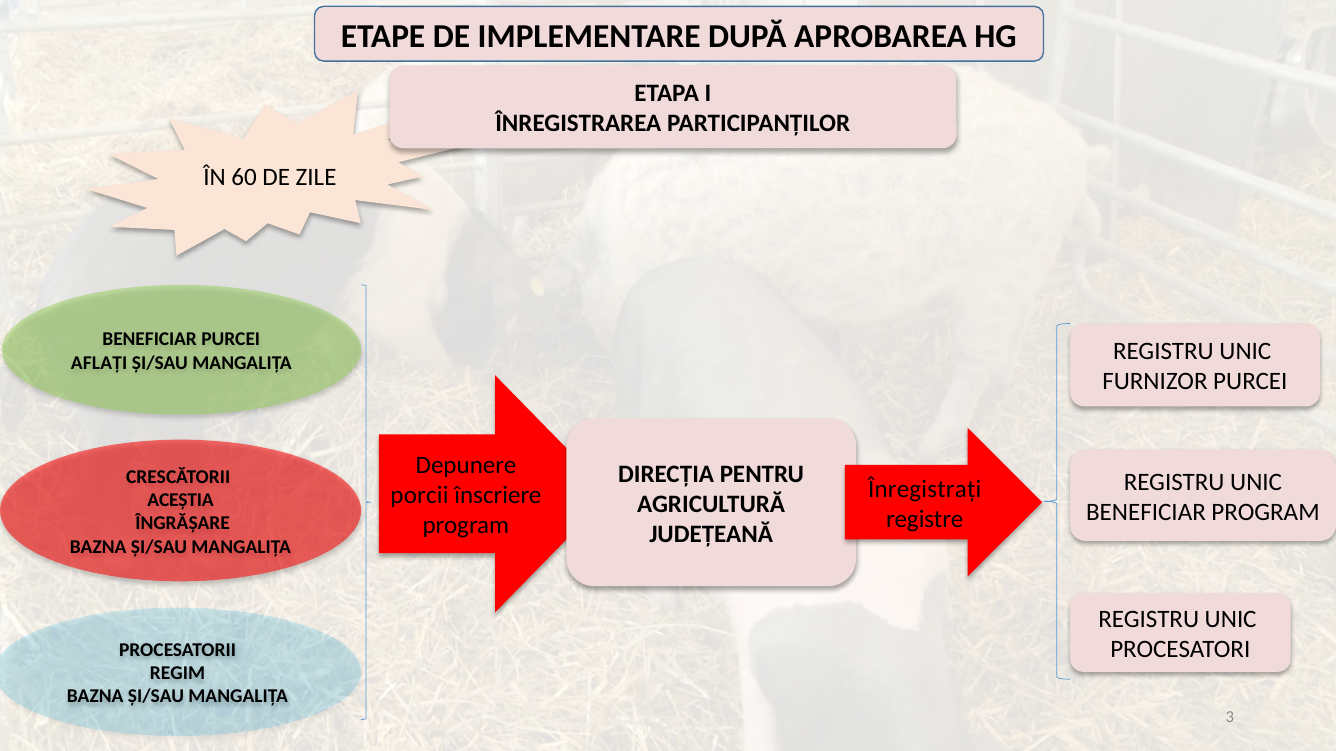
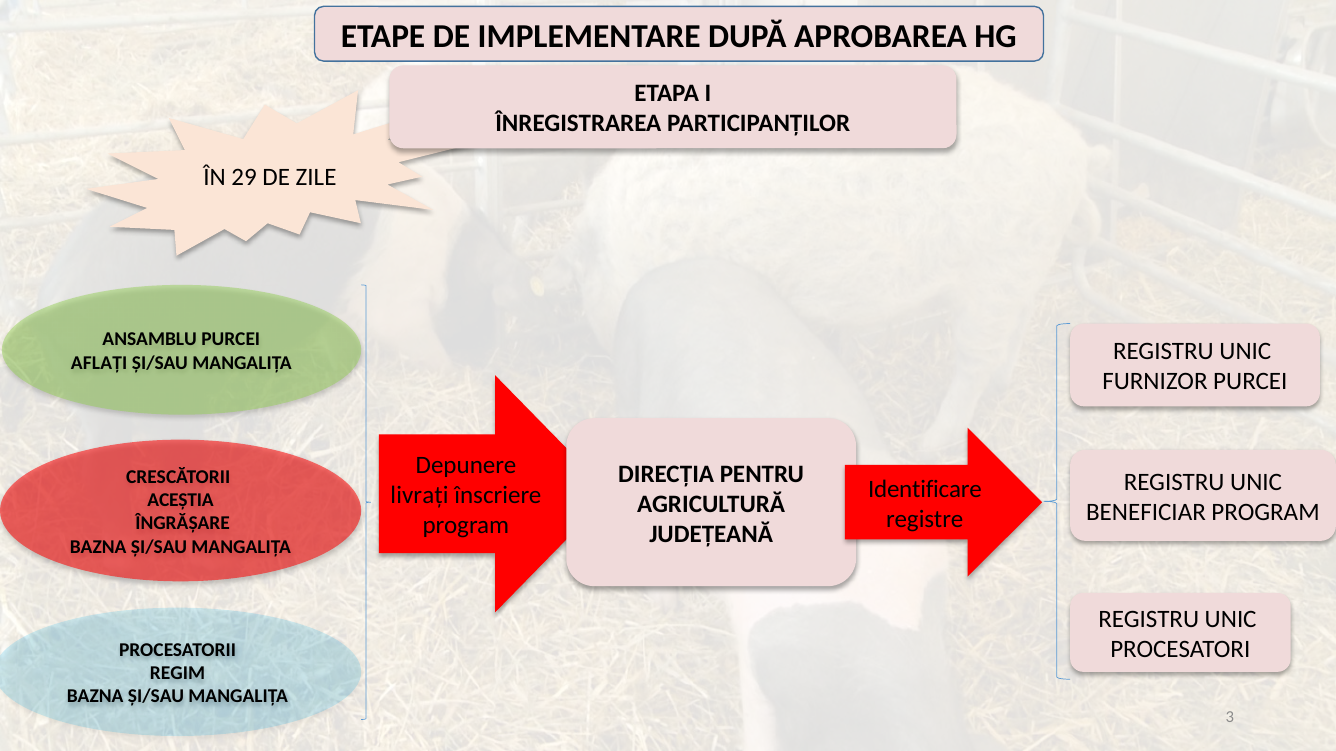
60: 60 -> 29
BENEFICIAR at (150, 340): BENEFICIAR -> ANSAMBLU
Înregistrați: Înregistrați -> Identificare
porcii: porcii -> livrați
